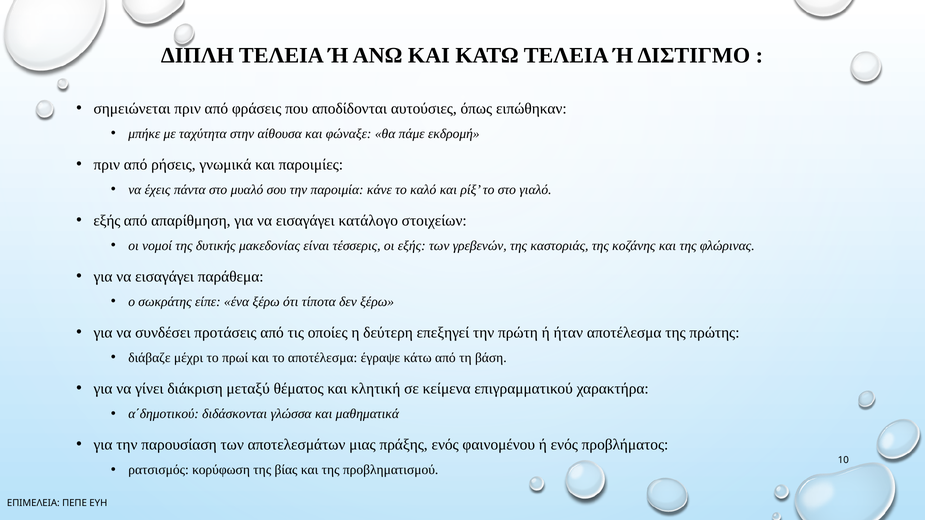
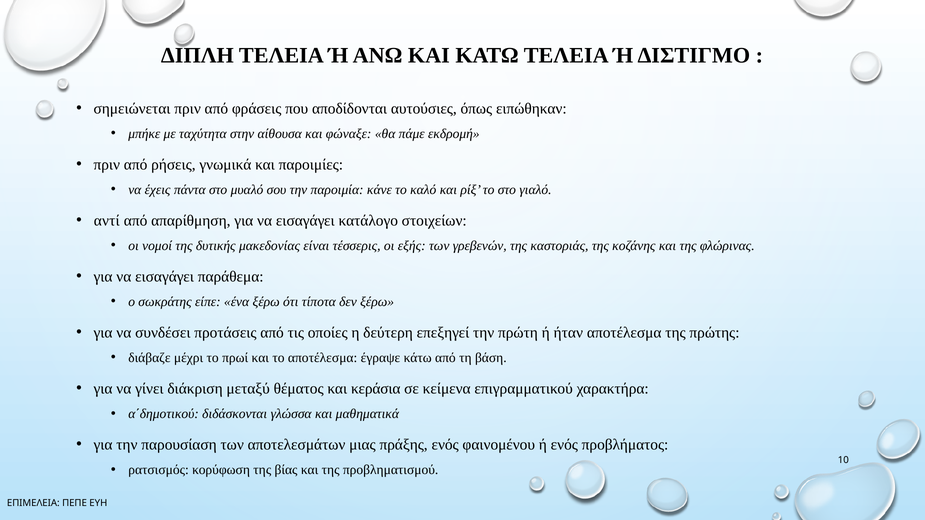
εξής at (107, 221): εξής -> αντί
κλητική: κλητική -> κεράσια
